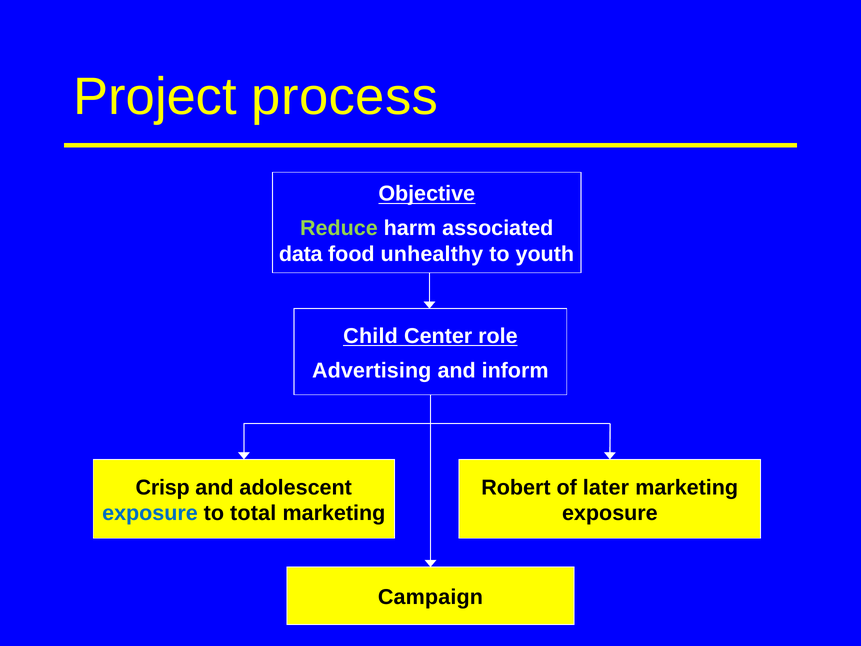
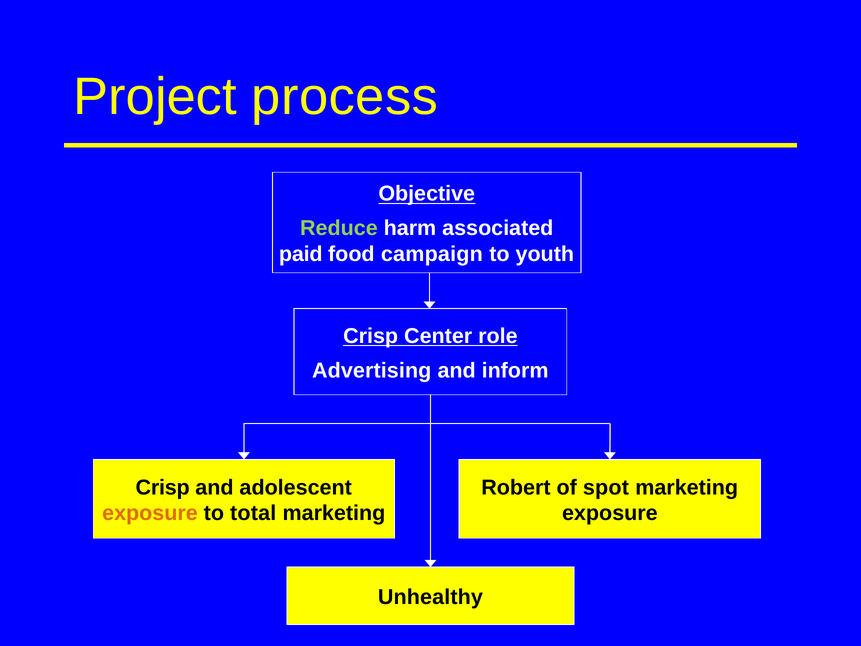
data: data -> paid
unhealthy: unhealthy -> campaign
Child at (371, 336): Child -> Crisp
later: later -> spot
exposure at (150, 513) colour: blue -> orange
Campaign: Campaign -> Unhealthy
